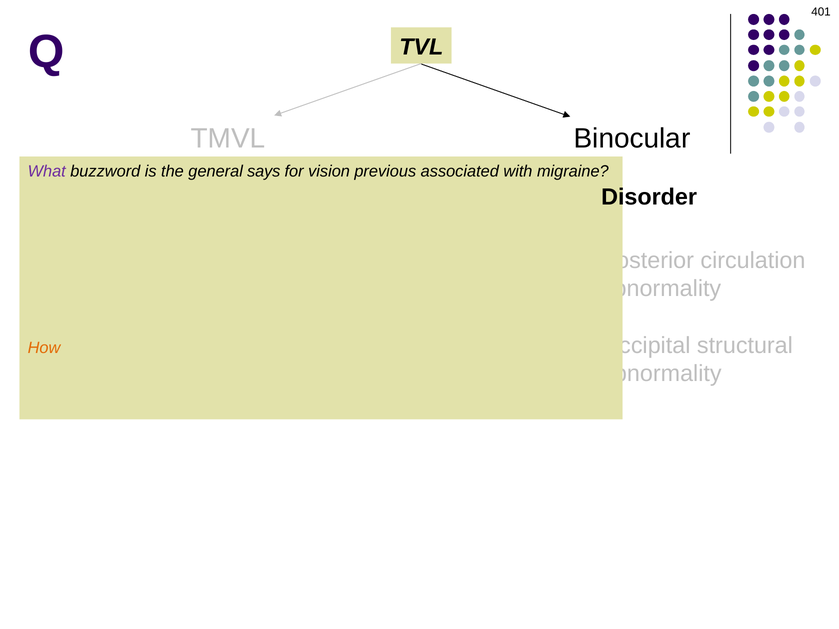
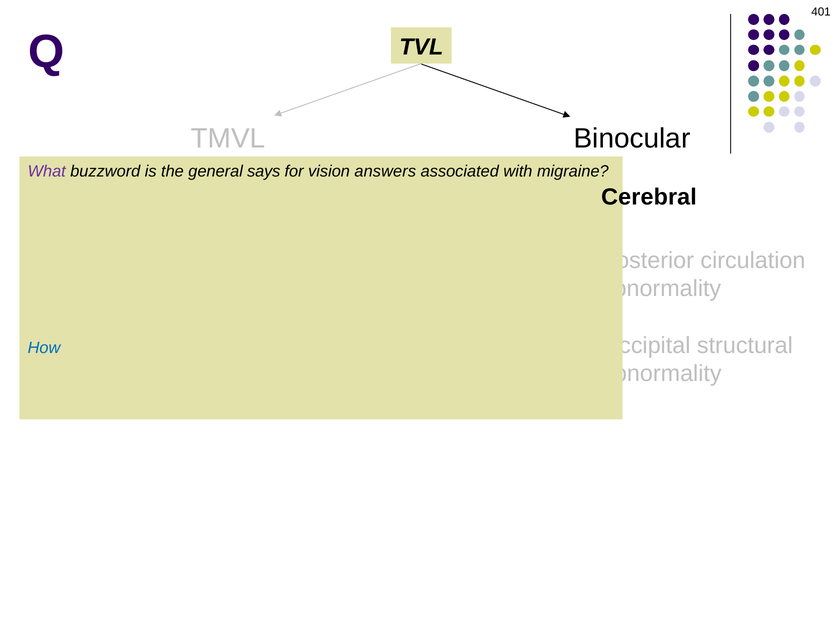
previous: previous -> answers
Disorder: Disorder -> Cerebral
How colour: orange -> blue
